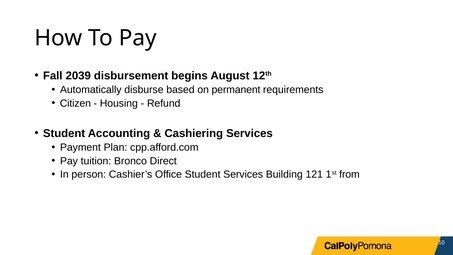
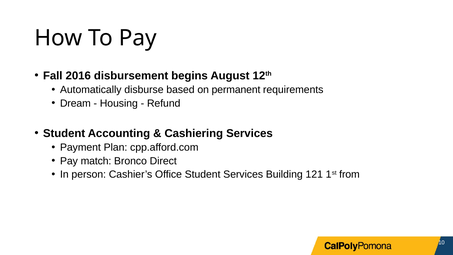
2039: 2039 -> 2016
Citizen: Citizen -> Dream
tuition: tuition -> match
